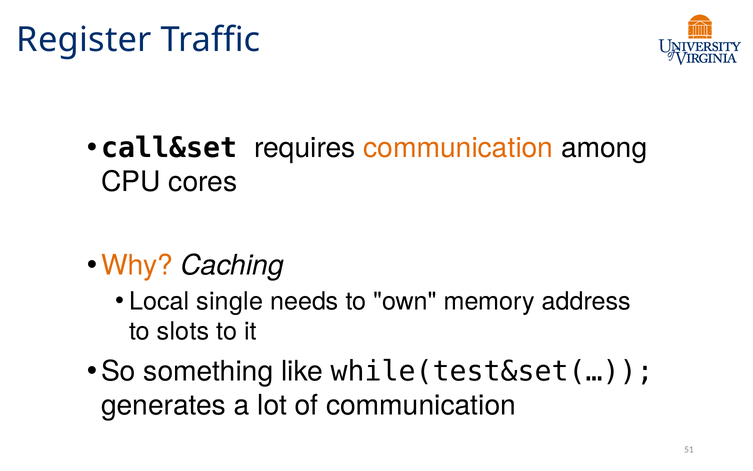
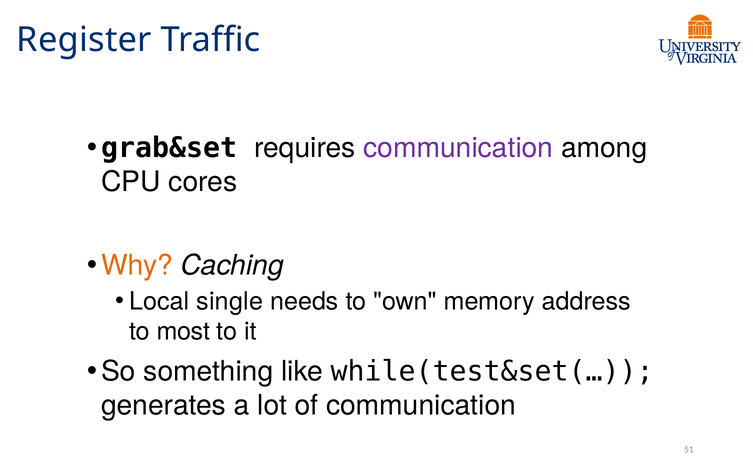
call&set: call&set -> grab&set
communication at (458, 148) colour: orange -> purple
slots: slots -> most
